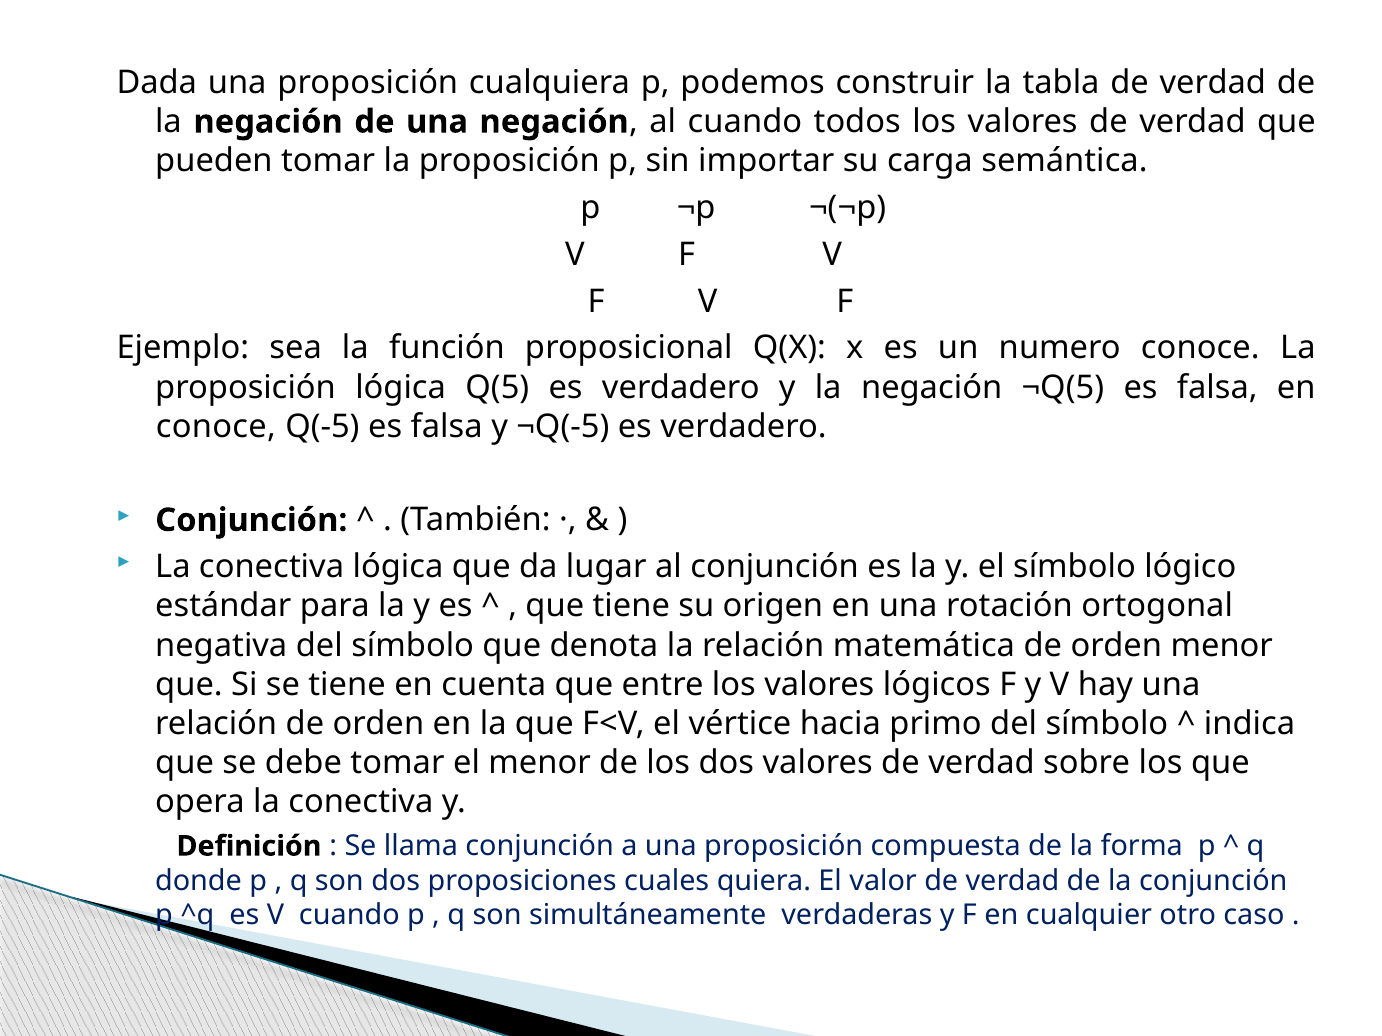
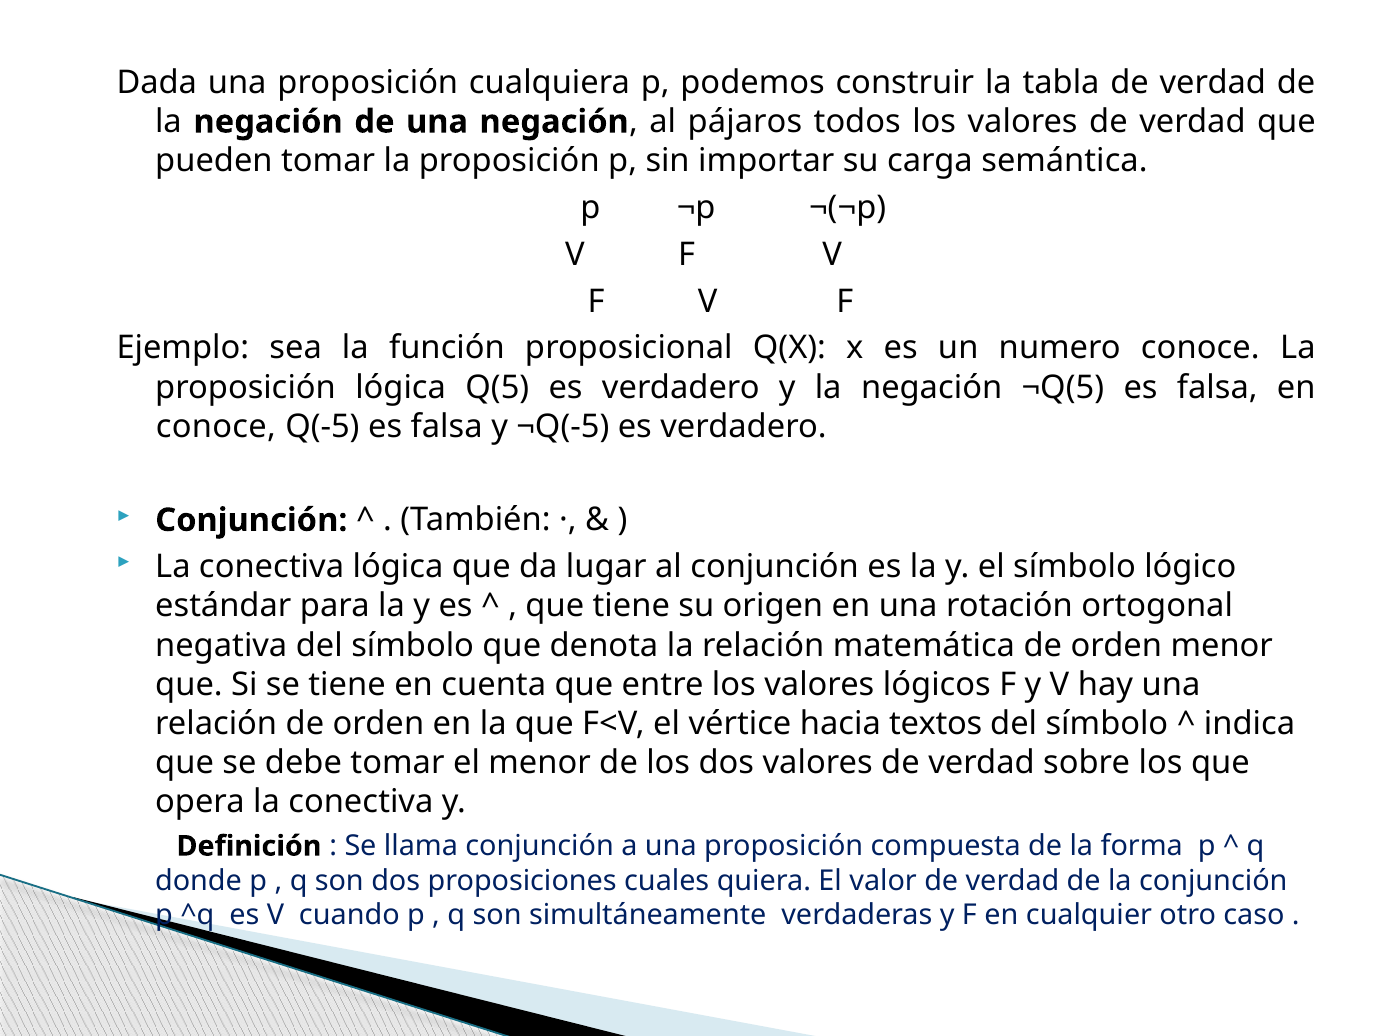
al cuando: cuando -> pájaros
primo: primo -> textos
